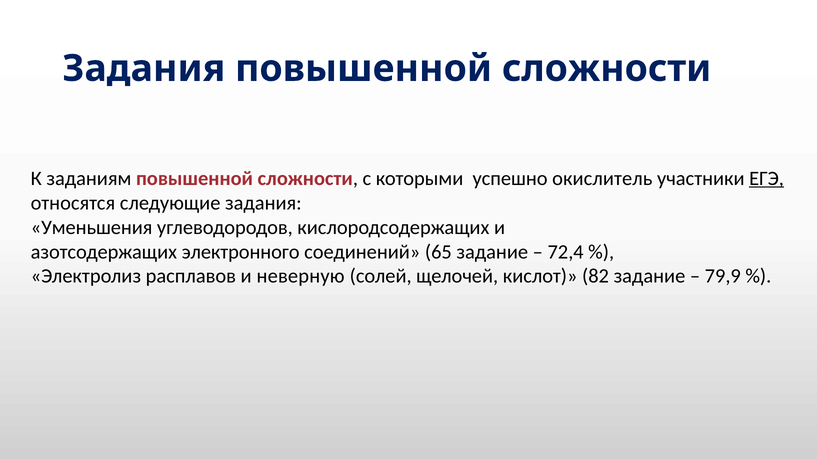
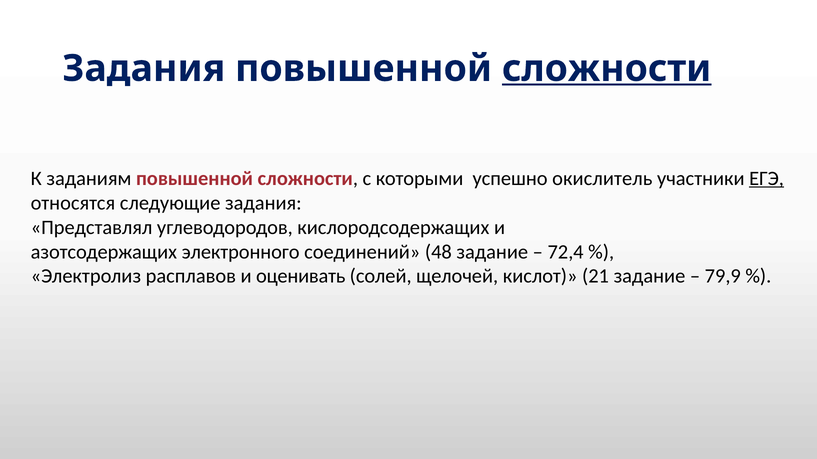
сложности at (607, 69) underline: none -> present
Уменьшения: Уменьшения -> Представлял
65: 65 -> 48
неверную: неверную -> оценивать
82: 82 -> 21
